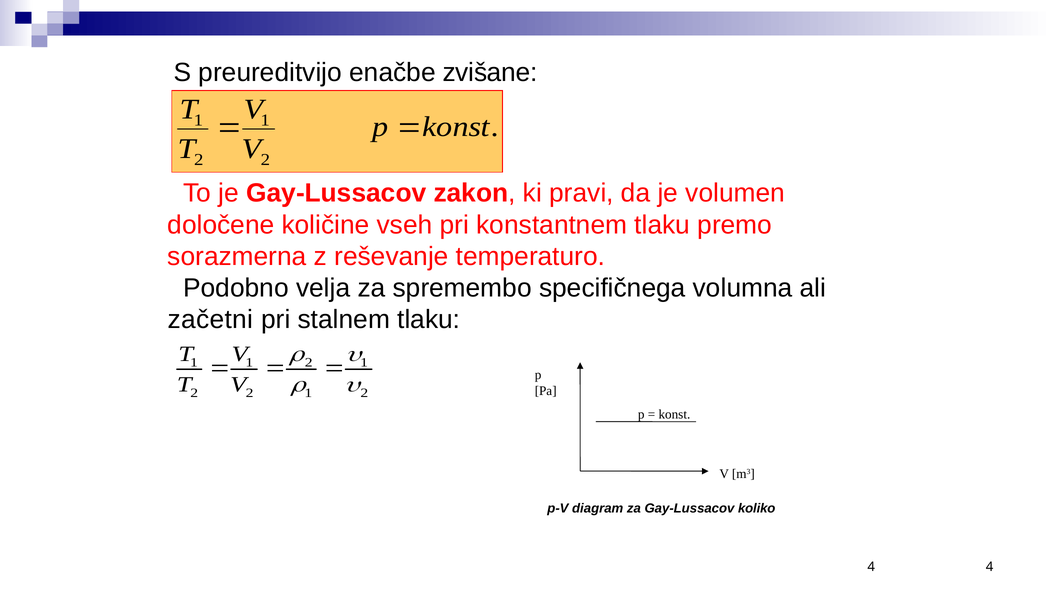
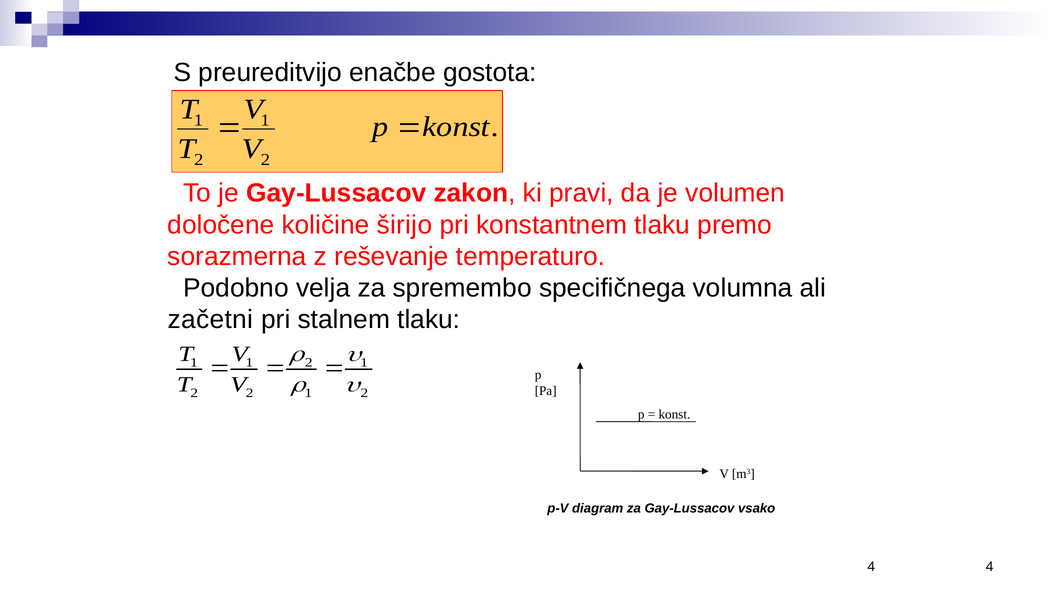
zvišane: zvišane -> gostota
vseh: vseh -> širijo
koliko: koliko -> vsako
